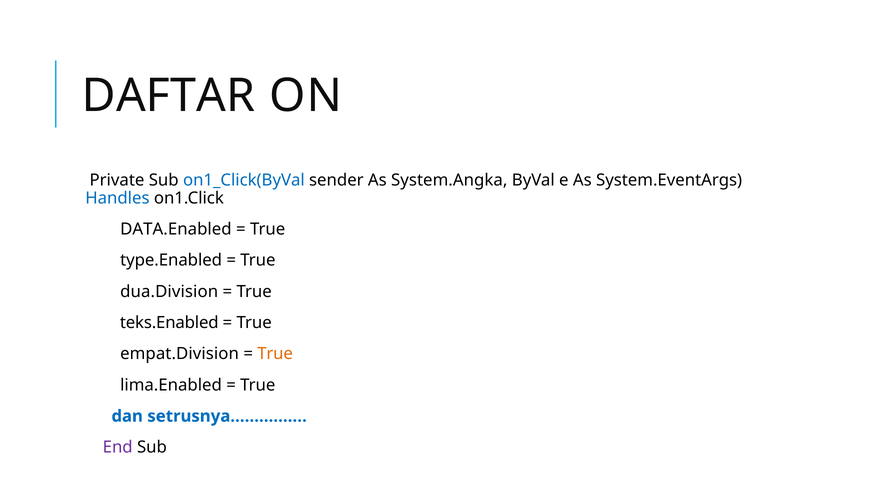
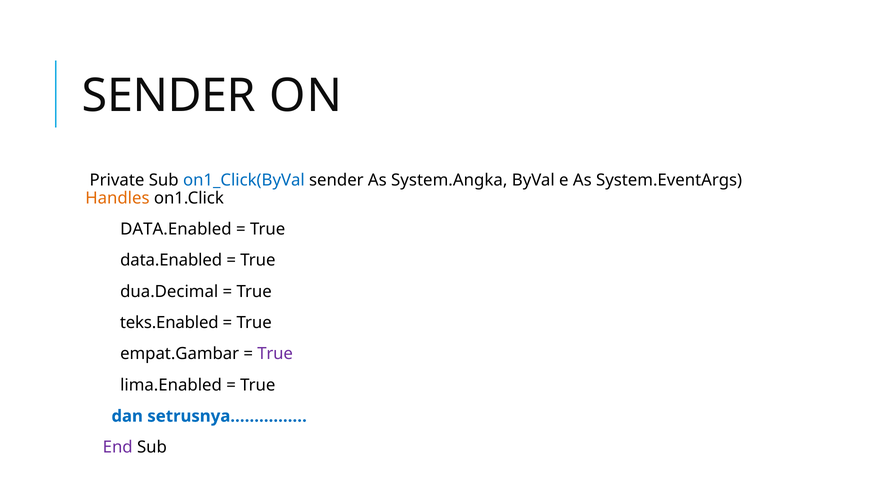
DAFTAR at (169, 96): DAFTAR -> SENDER
Handles colour: blue -> orange
type.Enabled at (171, 261): type.Enabled -> data.Enabled
dua.Division: dua.Division -> dua.Decimal
empat.Division: empat.Division -> empat.Gambar
True at (275, 354) colour: orange -> purple
